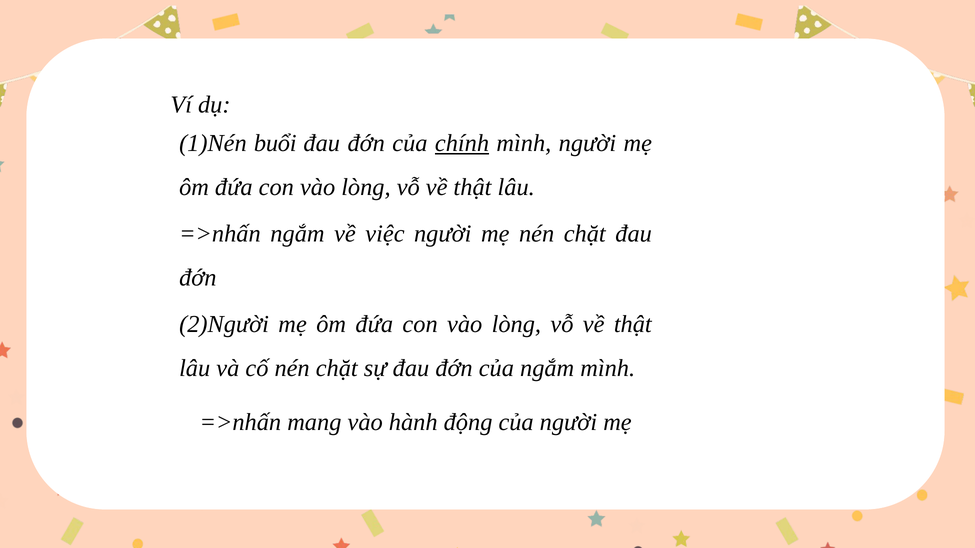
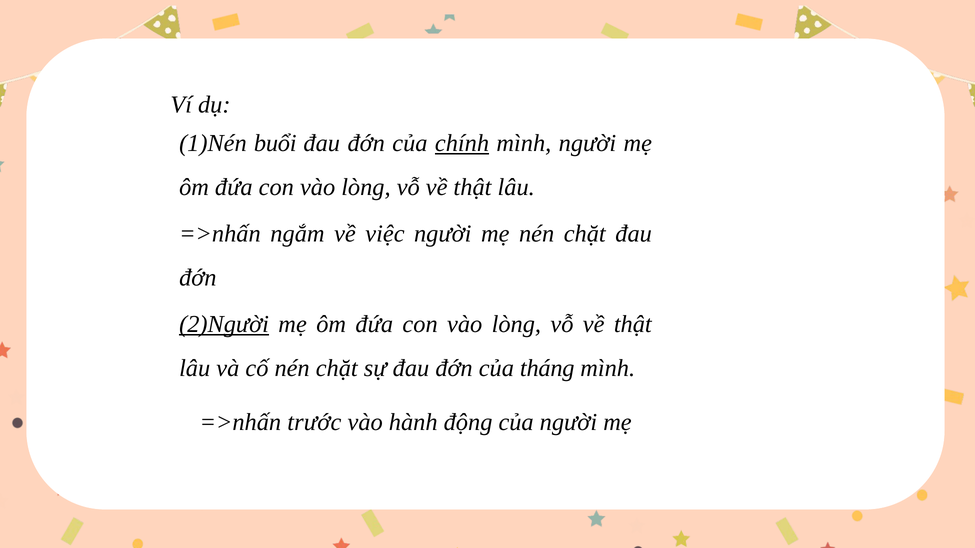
2)Người underline: none -> present
của ngắm: ngắm -> tháng
mang: mang -> trước
